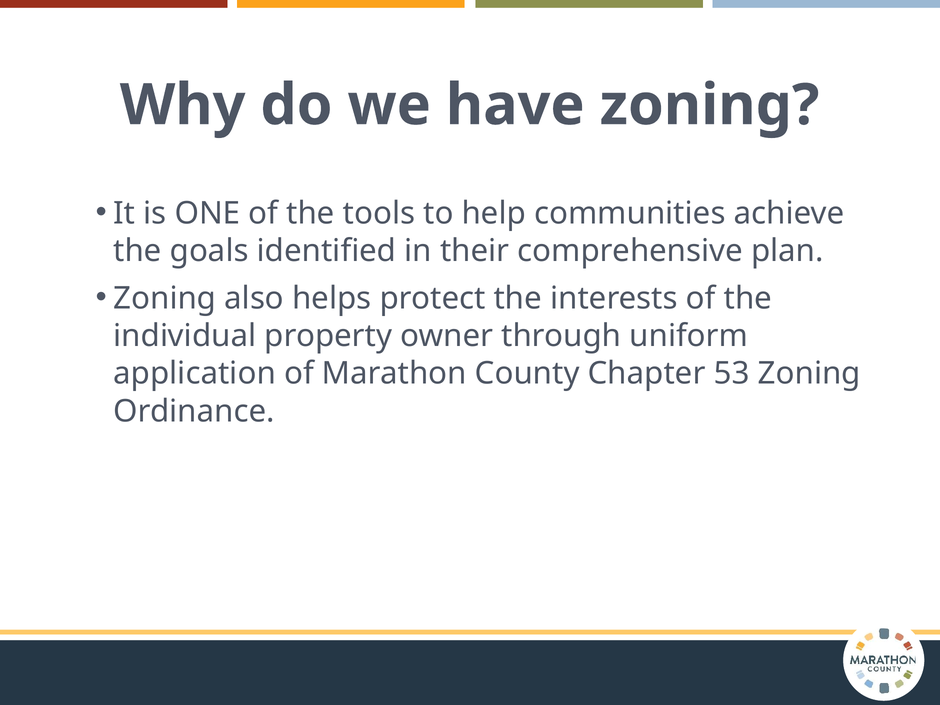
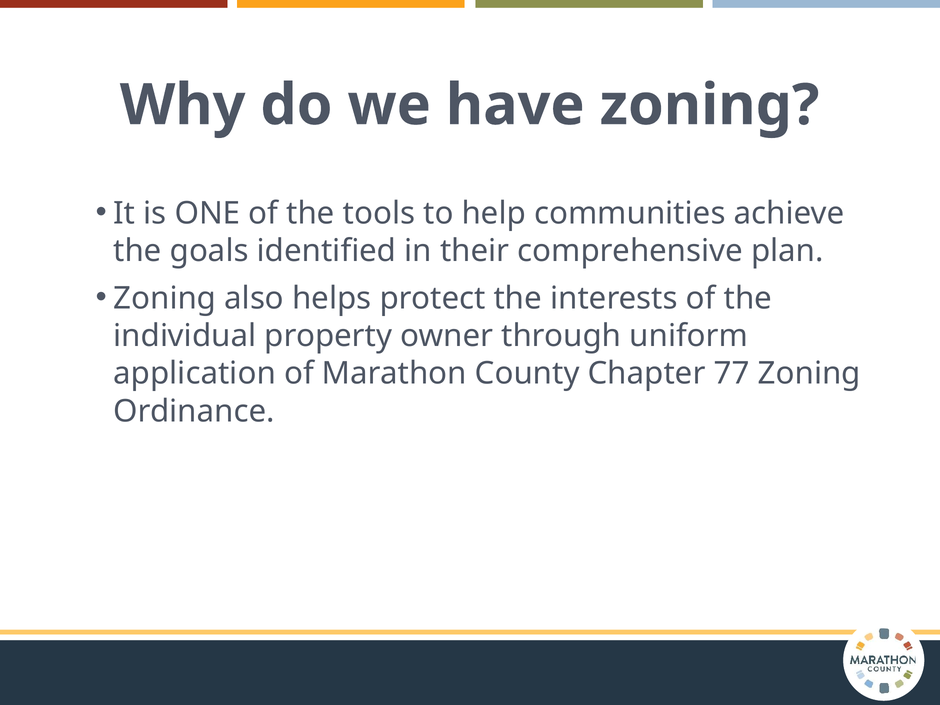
53: 53 -> 77
